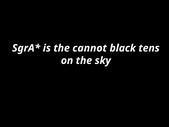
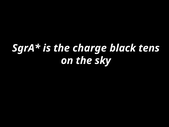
cannot: cannot -> charge
